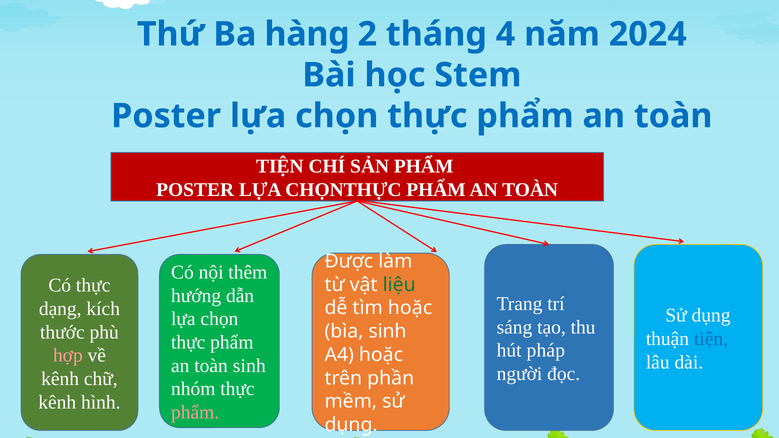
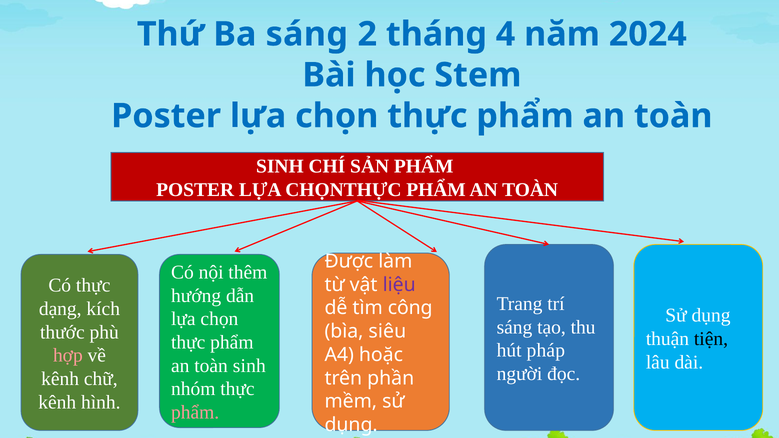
Ba hàng: hàng -> sáng
TIỆN at (280, 167): TIỆN -> SINH
liệu colour: green -> purple
tìm hoặc: hoặc -> công
bìa sinh: sinh -> siêu
tiện at (711, 339) colour: blue -> black
